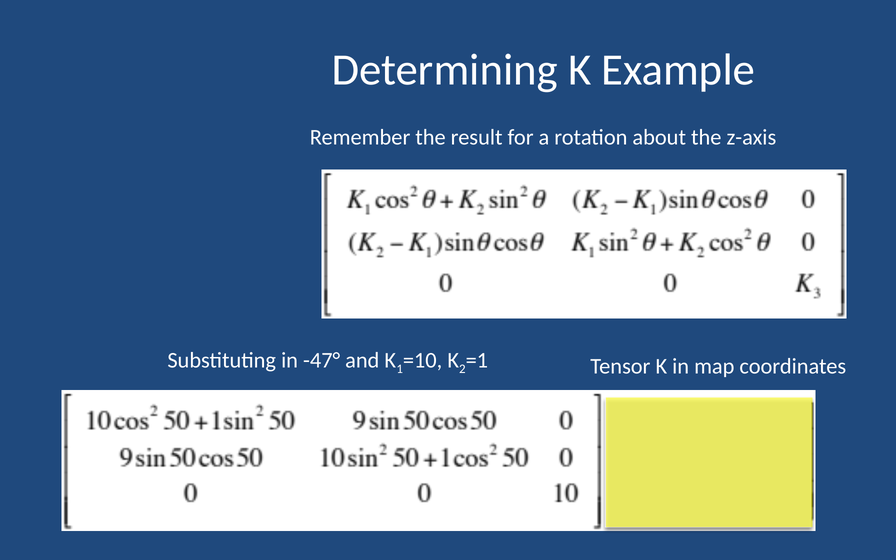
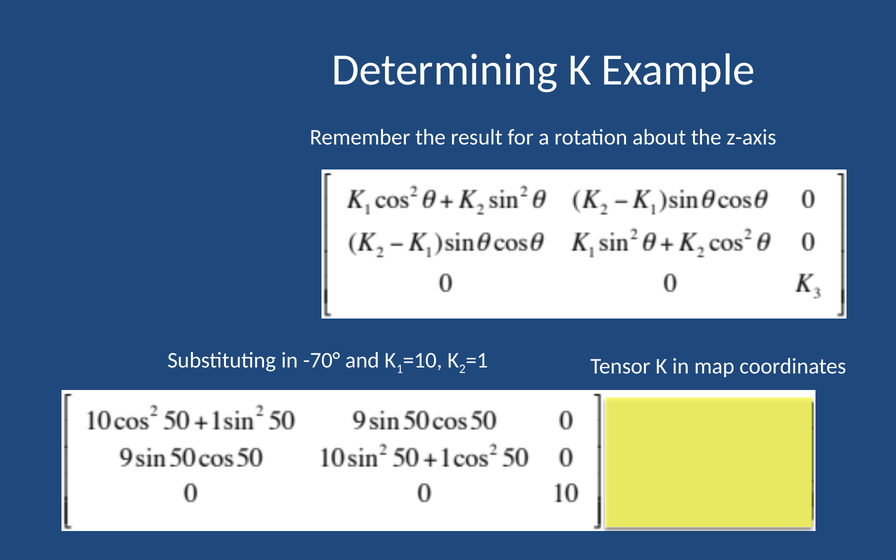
-47°: -47° -> -70°
